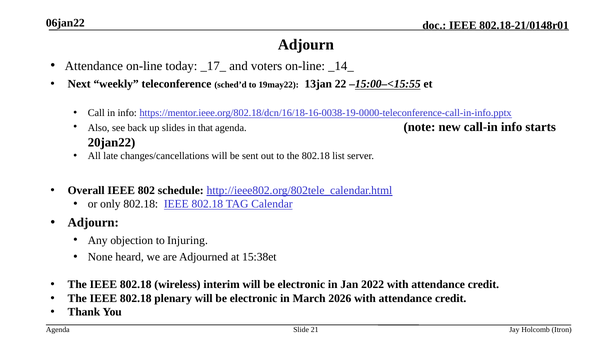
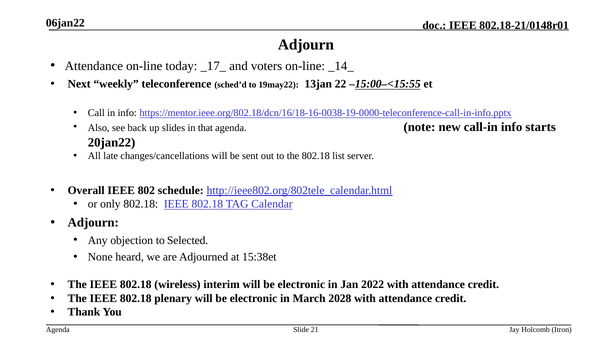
Injuring: Injuring -> Selected
2026: 2026 -> 2028
